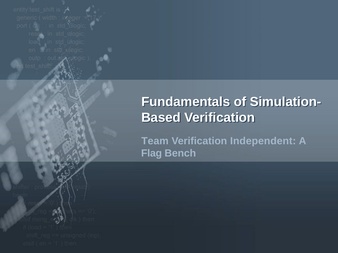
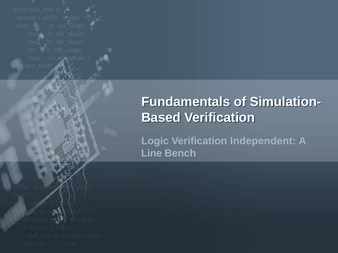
Team: Team -> Logic
Flag: Flag -> Line
